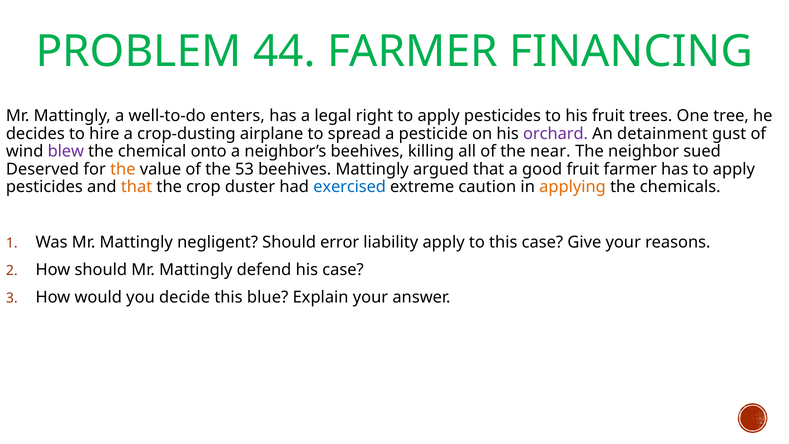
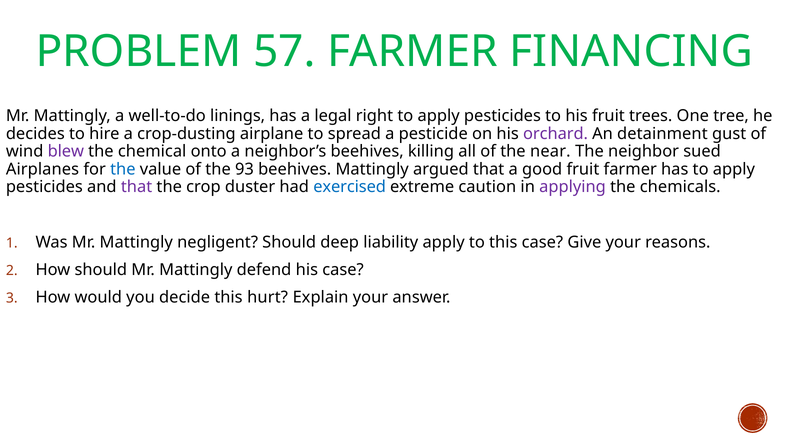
44: 44 -> 57
enters: enters -> linings
Deserved: Deserved -> Airplanes
the at (123, 169) colour: orange -> blue
53: 53 -> 93
that at (137, 187) colour: orange -> purple
applying colour: orange -> purple
error: error -> deep
blue: blue -> hurt
